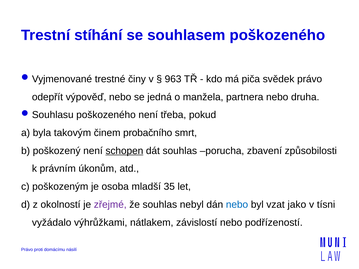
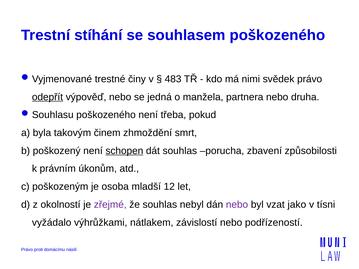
963: 963 -> 483
piča: piča -> nimi
odepřít underline: none -> present
probačního: probačního -> zhmoždění
35: 35 -> 12
nebo at (237, 205) colour: blue -> purple
